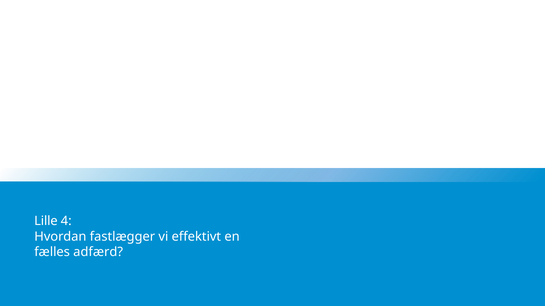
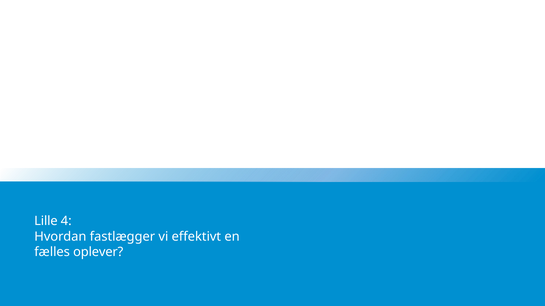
adfærd: adfærd -> oplever
